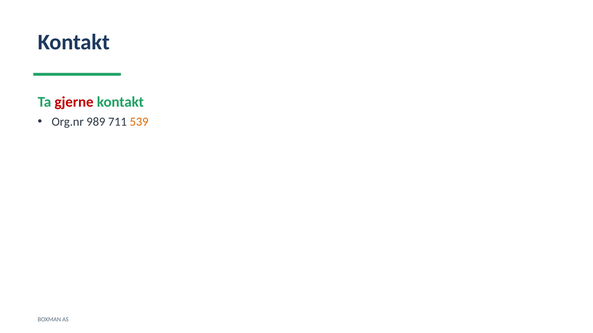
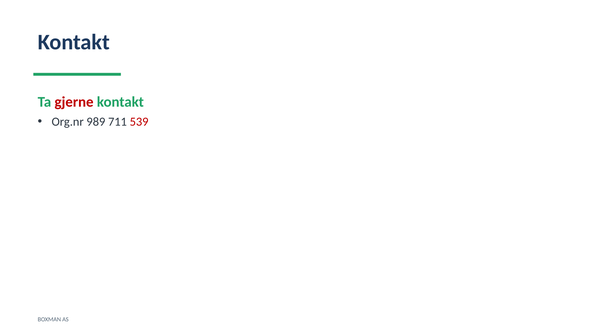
539 colour: orange -> red
